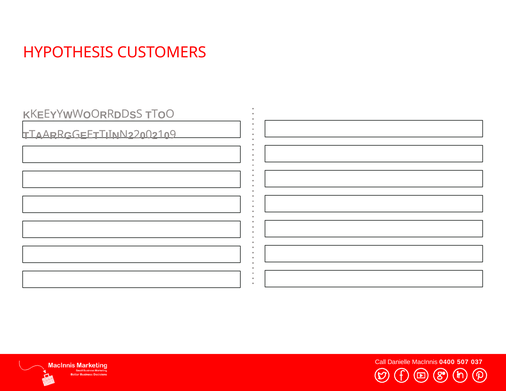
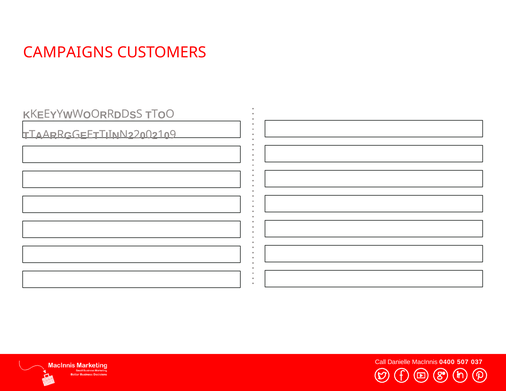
HYPOTHESIS: HYPOTHESIS -> CAMPAIGNS
